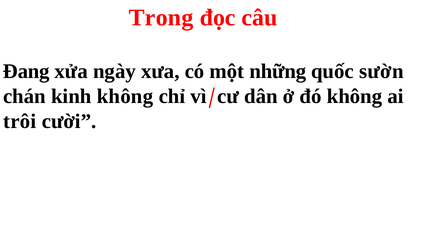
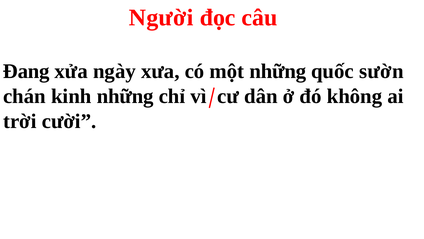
Trong: Trong -> Người
kinh không: không -> những
trôi: trôi -> trời
